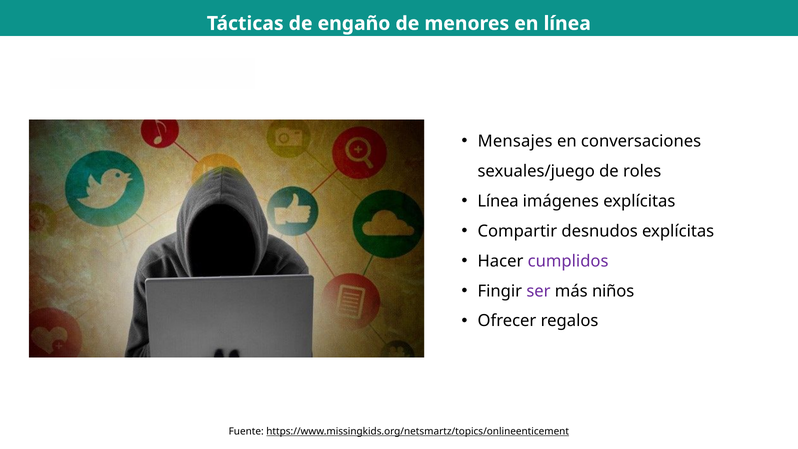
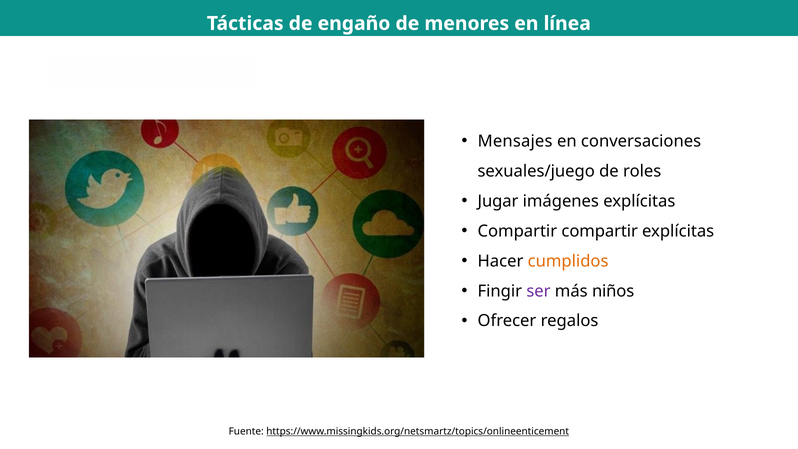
Línea at (498, 201): Línea -> Jugar
Compartir desnudos: desnudos -> compartir
cumplidos colour: purple -> orange
